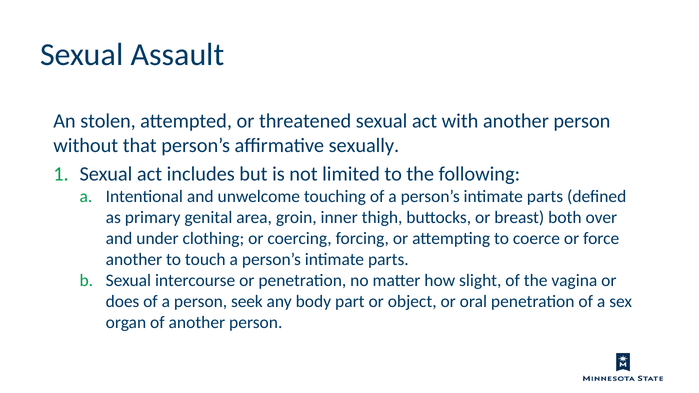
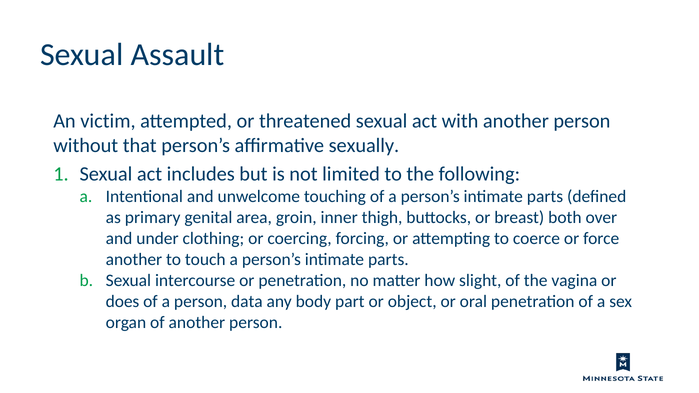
stolen: stolen -> victim
seek: seek -> data
